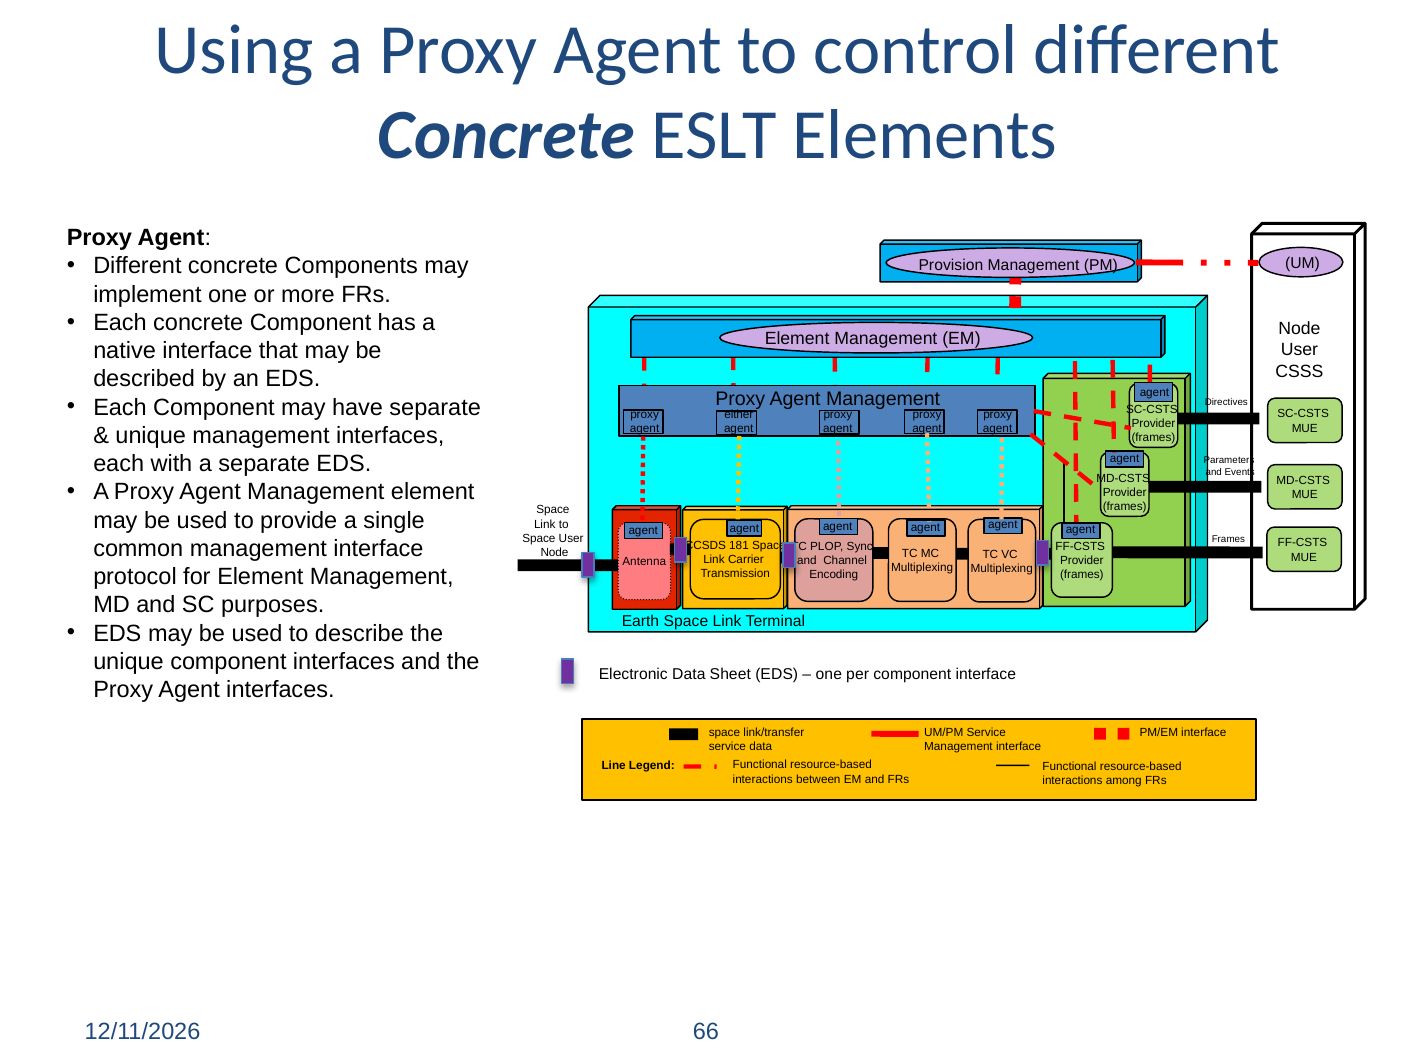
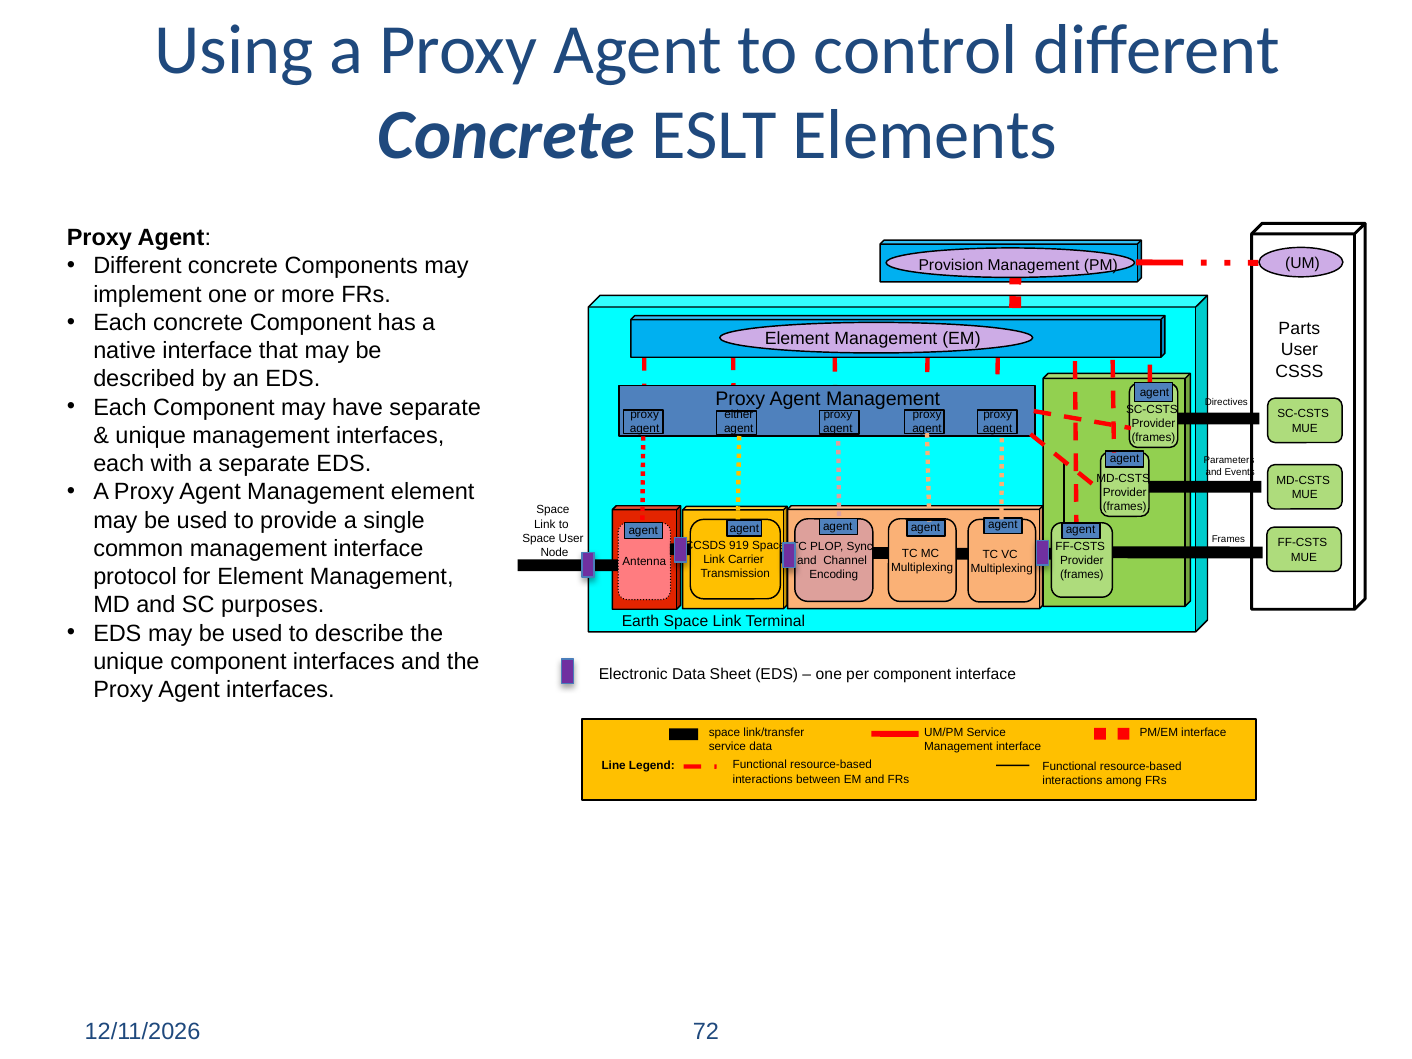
Node at (1299, 329): Node -> Parts
181: 181 -> 919
66: 66 -> 72
